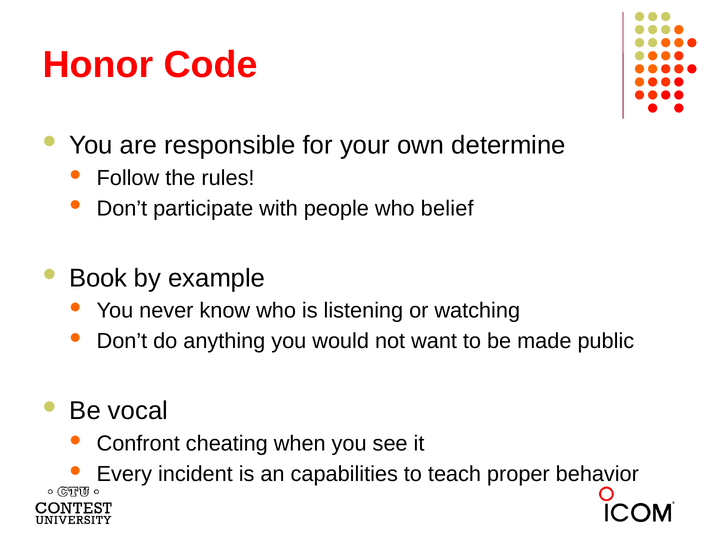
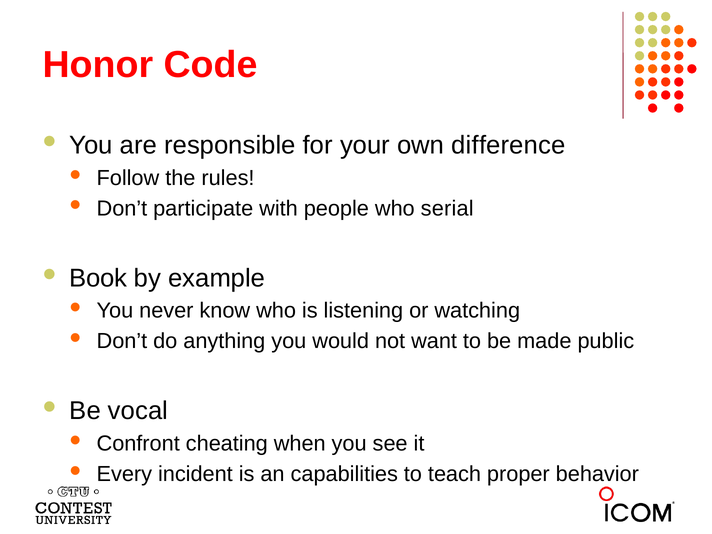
determine: determine -> difference
belief: belief -> serial
